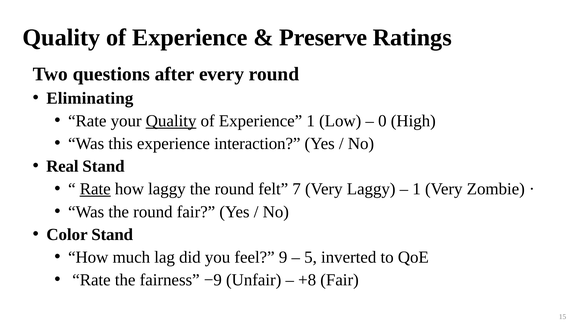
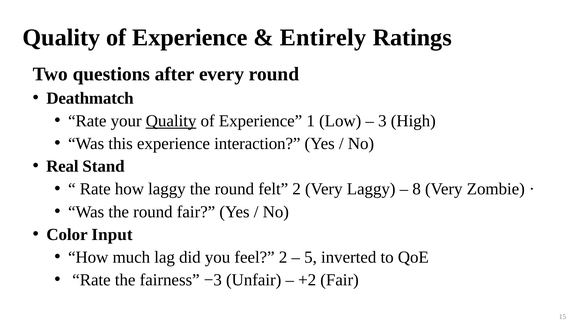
Preserve: Preserve -> Entirely
Eliminating: Eliminating -> Deathmatch
0: 0 -> 3
Rate at (95, 189) underline: present -> none
felt 7: 7 -> 2
1 at (417, 189): 1 -> 8
Color Stand: Stand -> Input
feel 9: 9 -> 2
−9: −9 -> −3
+8: +8 -> +2
